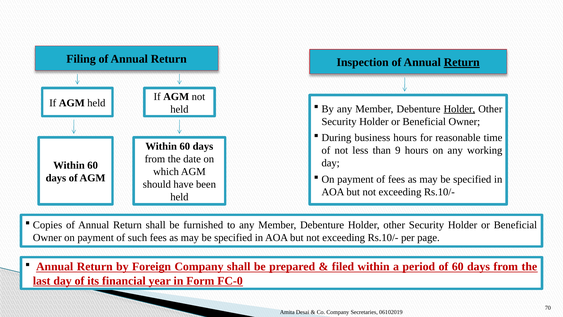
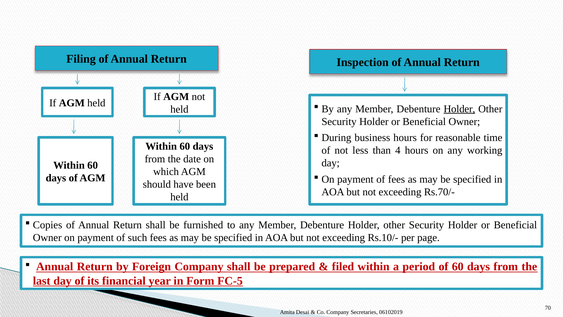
Return at (462, 62) underline: present -> none
9: 9 -> 4
Rs.10/- at (439, 192): Rs.10/- -> Rs.70/-
FC-0: FC-0 -> FC-5
